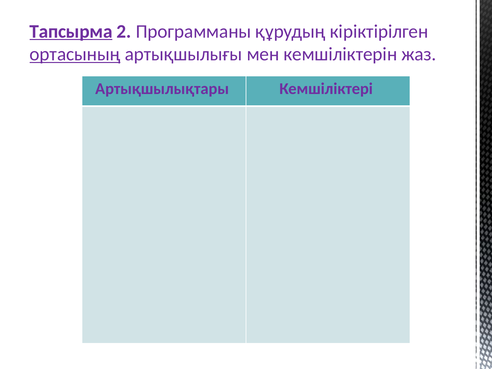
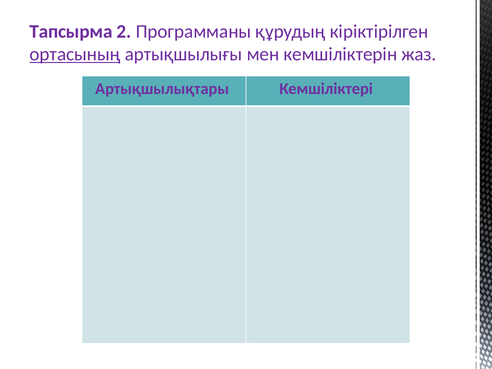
Тапсырма underline: present -> none
